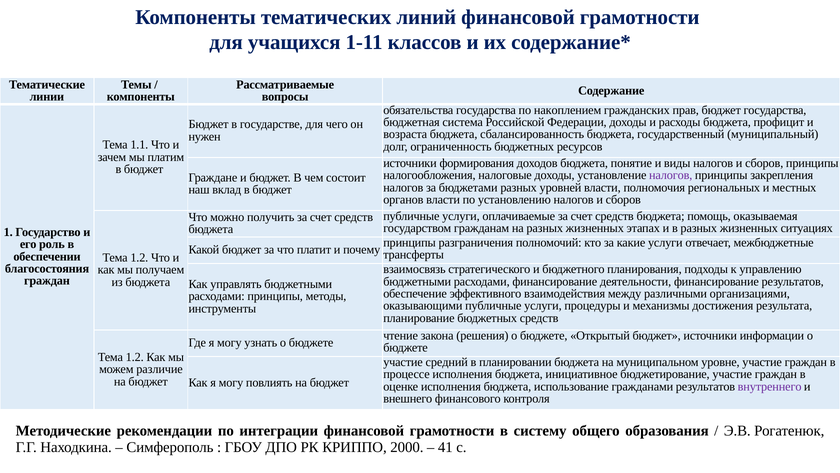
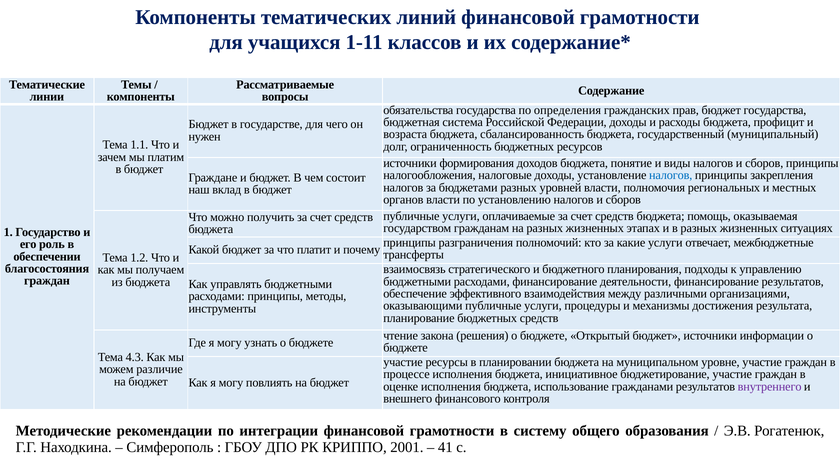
накоплением: накоплением -> определения
налогов at (671, 175) colour: purple -> blue
1.2 at (135, 357): 1.2 -> 4.3
средний: средний -> ресурсы
2000: 2000 -> 2001
